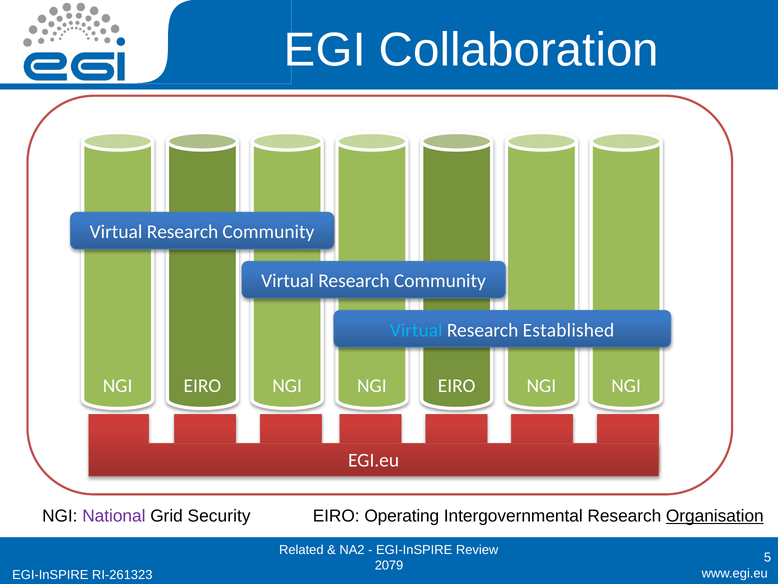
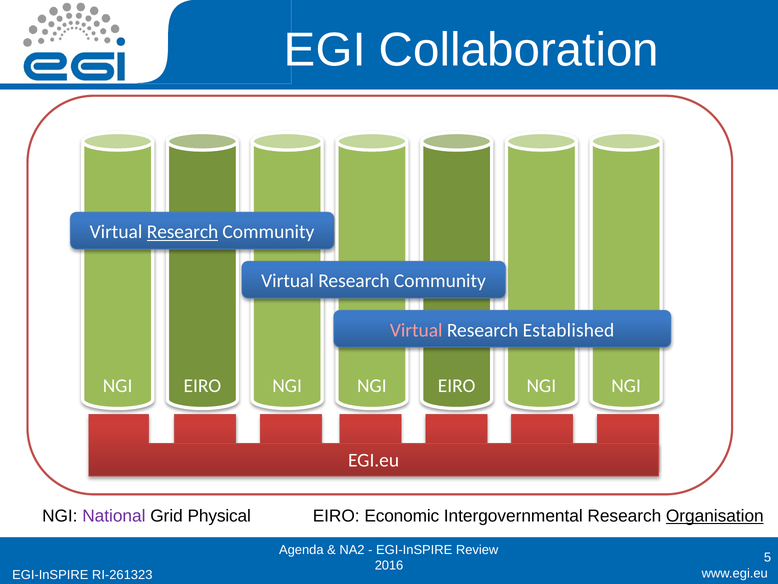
Research at (183, 232) underline: none -> present
Virtual at (416, 330) colour: light blue -> pink
Security: Security -> Physical
Operating: Operating -> Economic
Related: Related -> Agenda
2079: 2079 -> 2016
